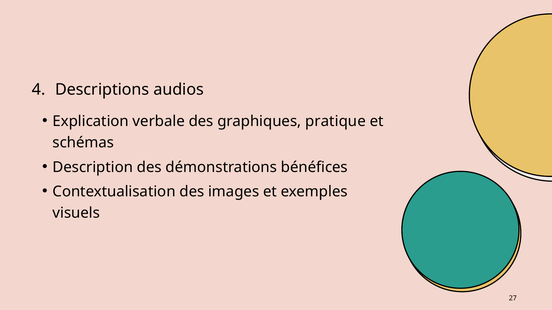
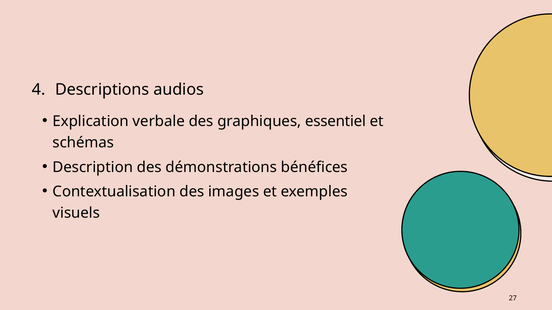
pratique: pratique -> essentiel
